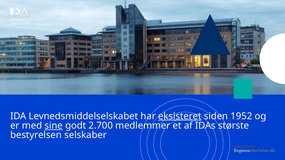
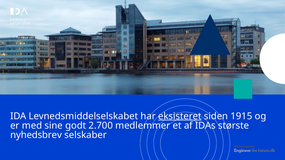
1952: 1952 -> 1915
sine underline: present -> none
bestyrelsen: bestyrelsen -> nyhedsbrev
